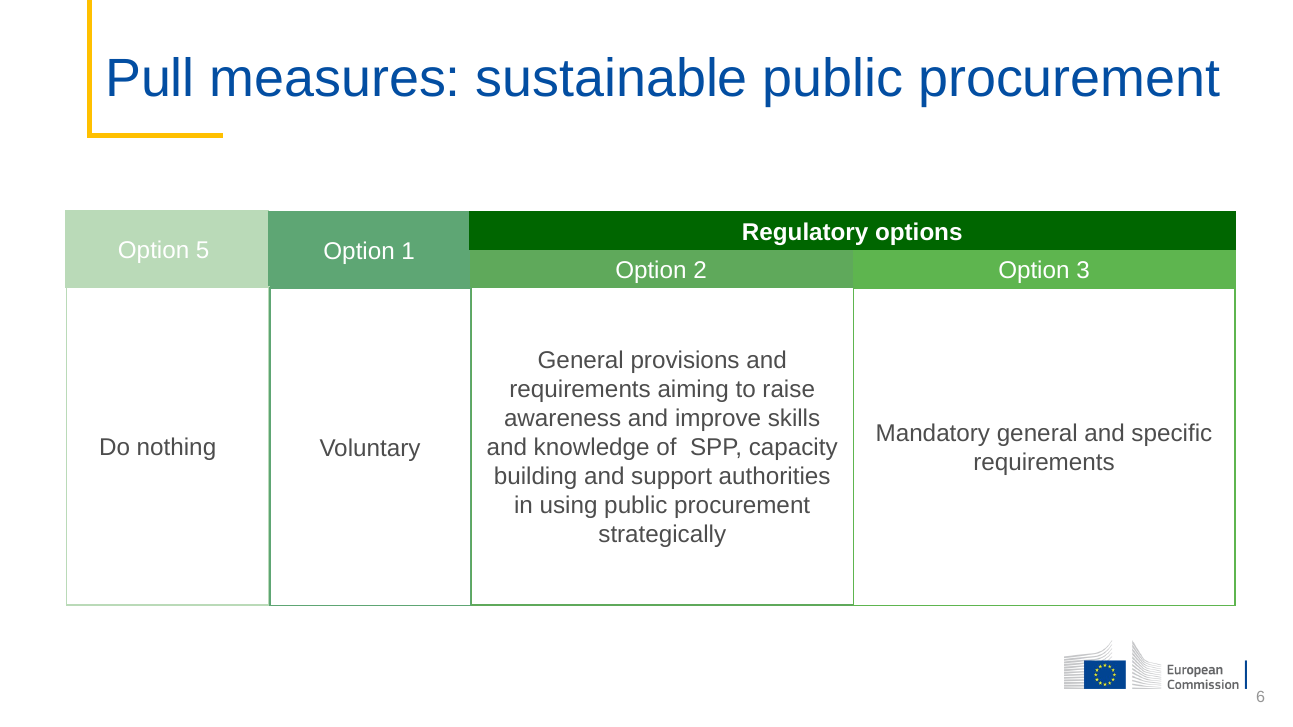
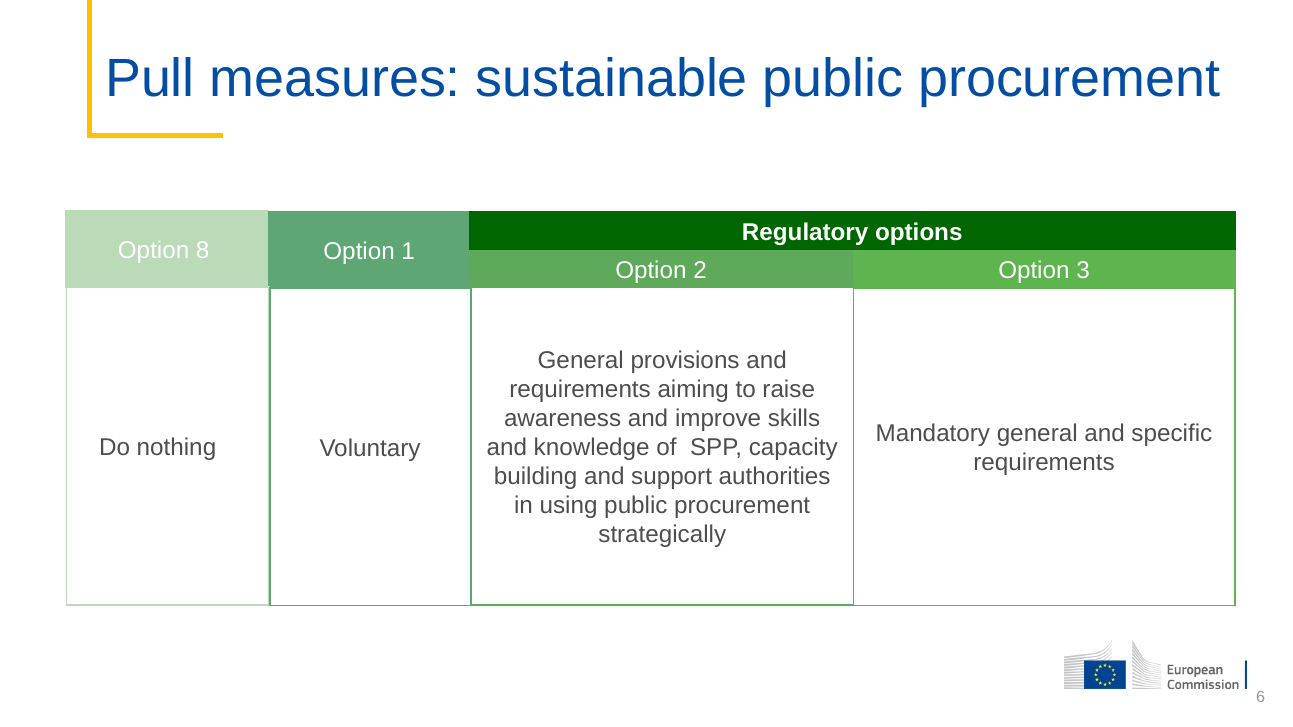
5: 5 -> 8
